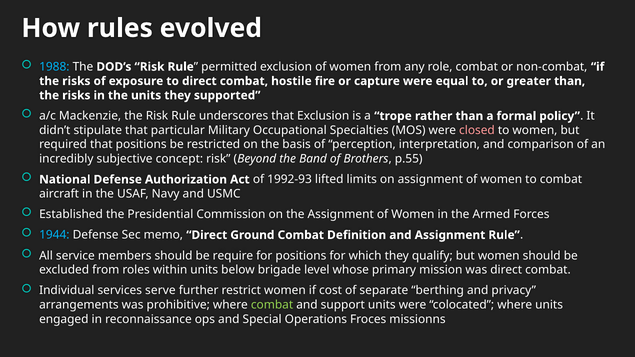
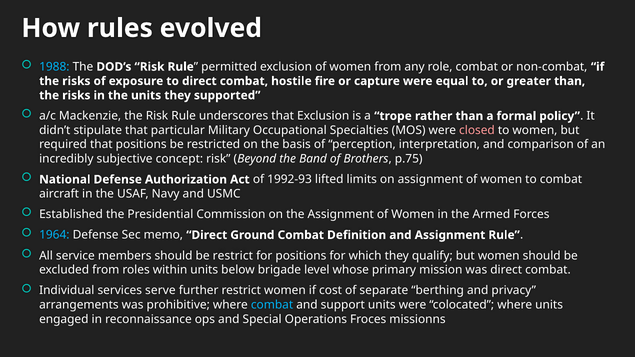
p.55: p.55 -> p.75
1944: 1944 -> 1964
be require: require -> restrict
combat at (272, 305) colour: light green -> light blue
